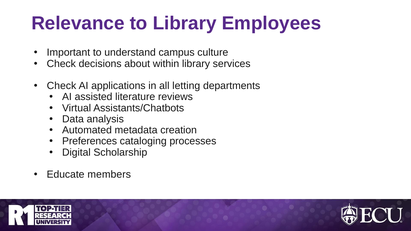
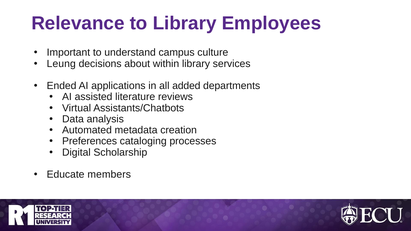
Check at (61, 64): Check -> Leung
Check at (62, 86): Check -> Ended
letting: letting -> added
